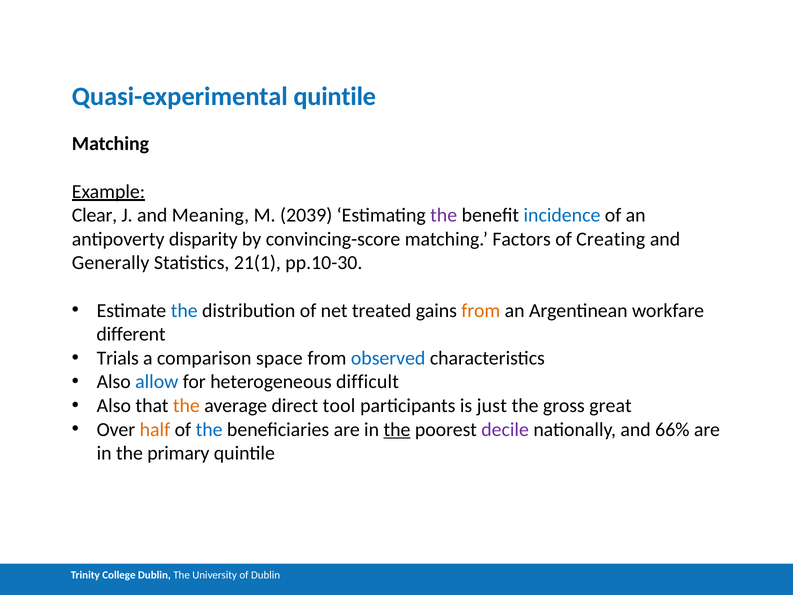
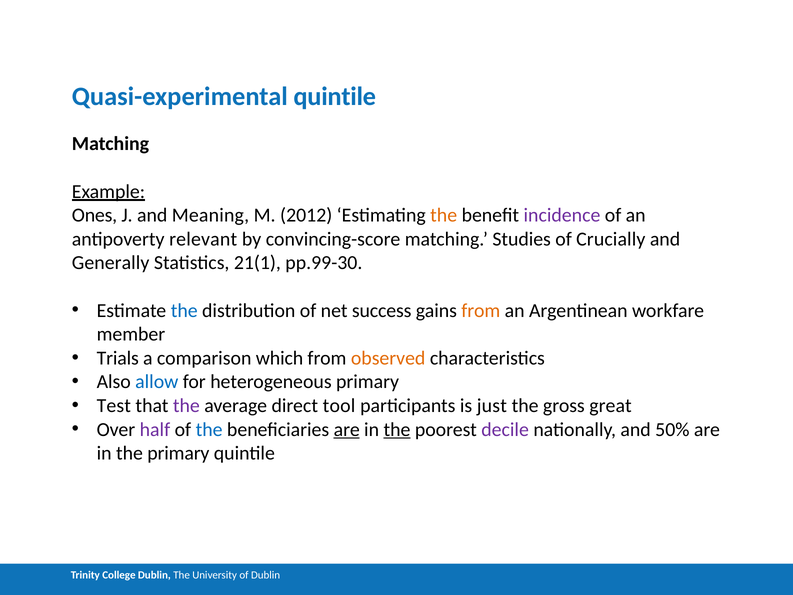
Clear: Clear -> Ones
2039: 2039 -> 2012
the at (444, 215) colour: purple -> orange
incidence colour: blue -> purple
disparity: disparity -> relevant
Factors: Factors -> Studies
Creating: Creating -> Crucially
pp.10-30: pp.10-30 -> pp.99-30
treated: treated -> success
different: different -> member
space: space -> which
observed colour: blue -> orange
heterogeneous difficult: difficult -> primary
Also at (114, 406): Also -> Test
the at (186, 406) colour: orange -> purple
half colour: orange -> purple
are at (347, 429) underline: none -> present
66%: 66% -> 50%
